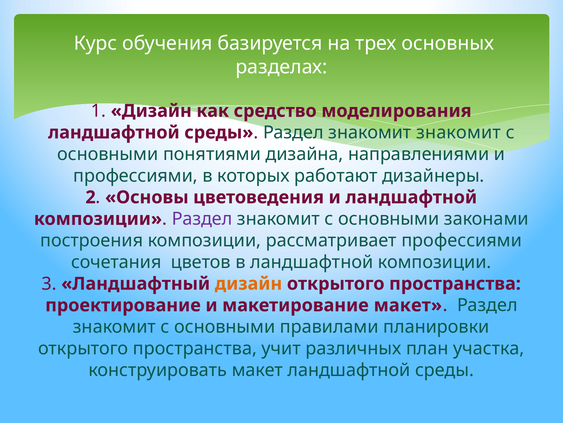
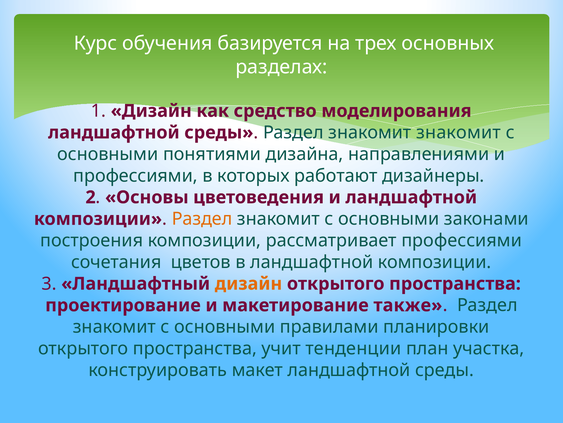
Раздел at (202, 219) colour: purple -> orange
макетирование макет: макет -> также
различных: различных -> тенденции
